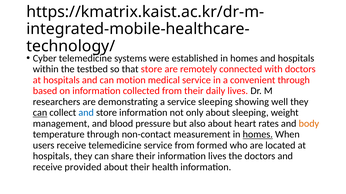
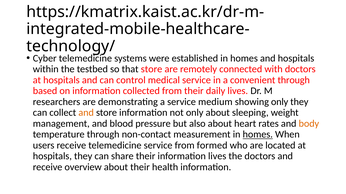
motion: motion -> control
service sleeping: sleeping -> medium
showing well: well -> only
can at (40, 113) underline: present -> none
and at (86, 113) colour: blue -> orange
provided: provided -> overview
